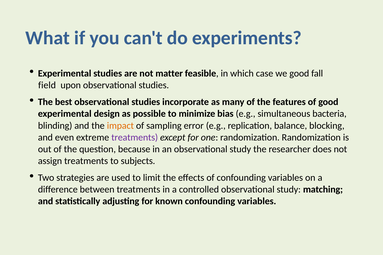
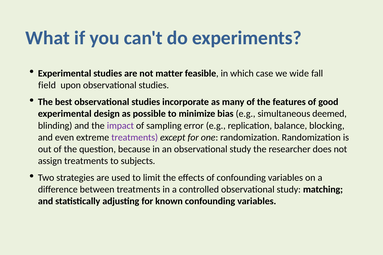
we good: good -> wide
bacteria: bacteria -> deemed
impact colour: orange -> purple
